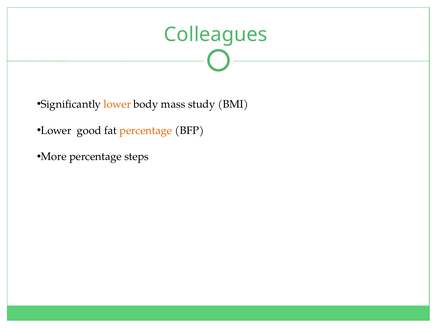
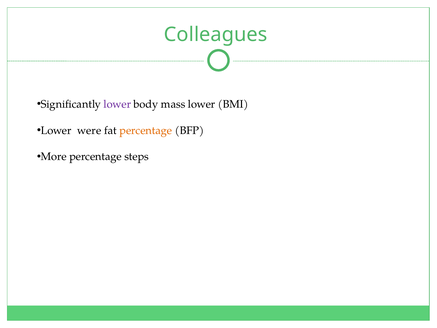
lower at (117, 104) colour: orange -> purple
mass study: study -> lower
good: good -> were
